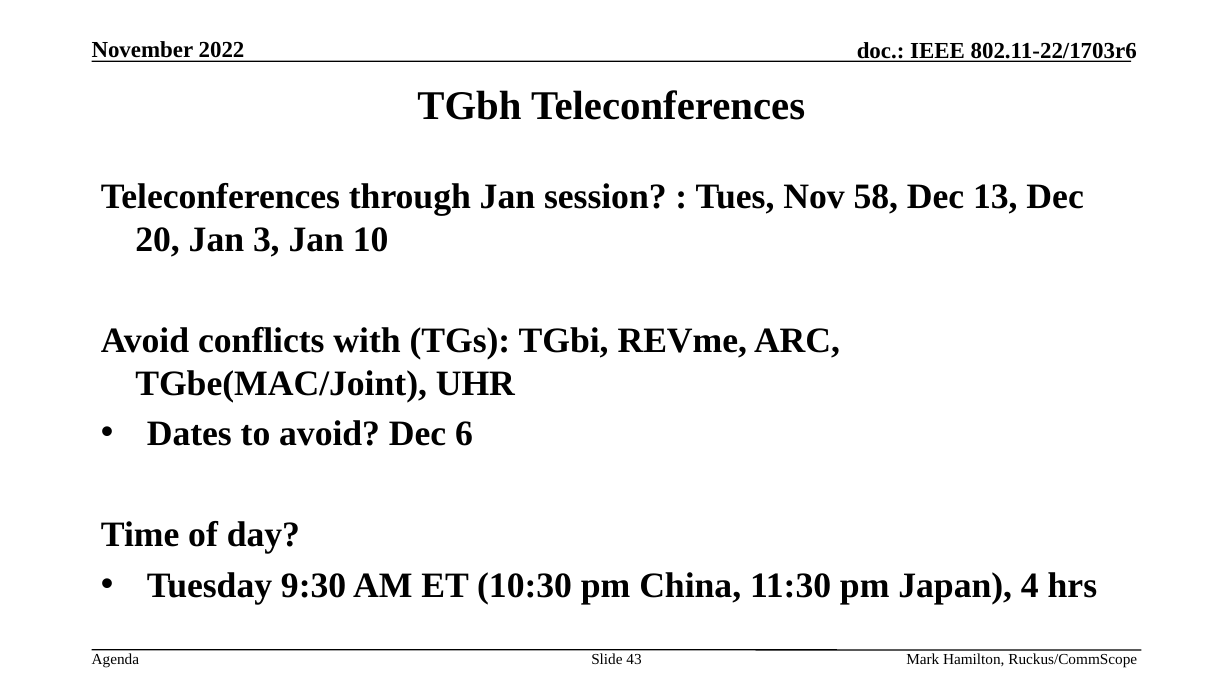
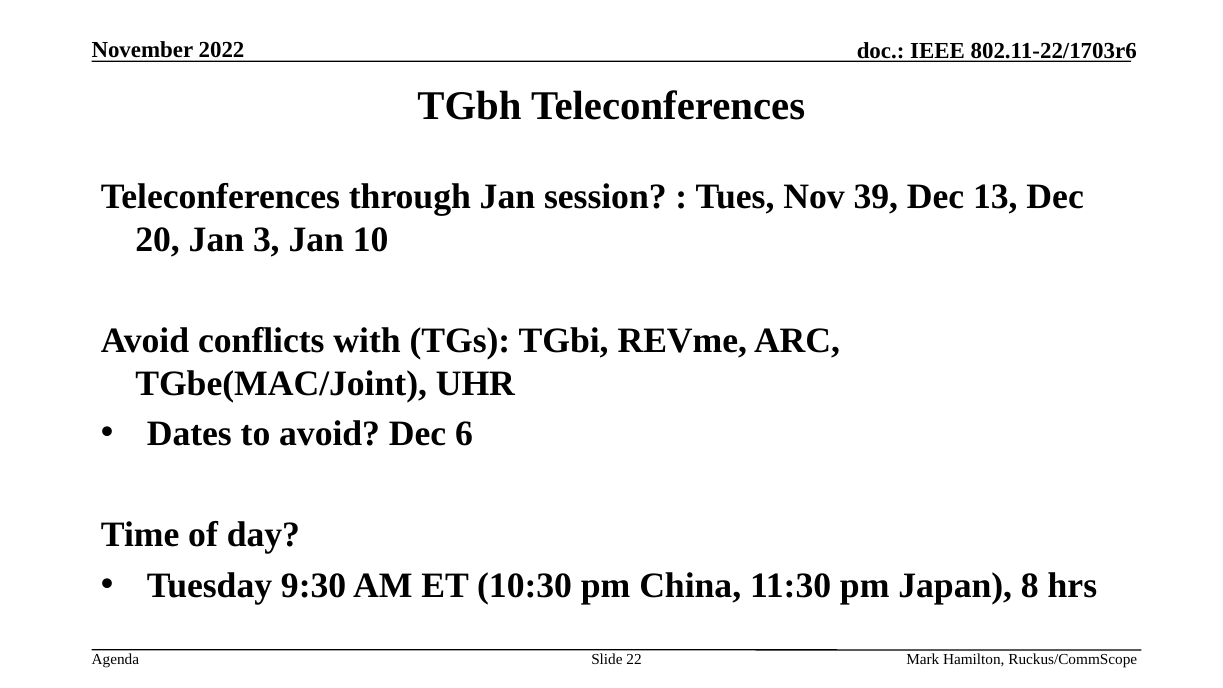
58: 58 -> 39
4: 4 -> 8
43: 43 -> 22
